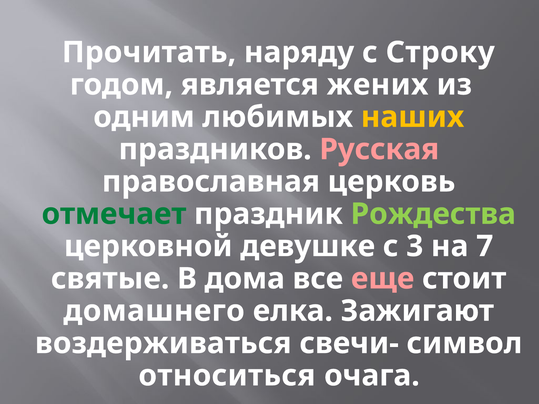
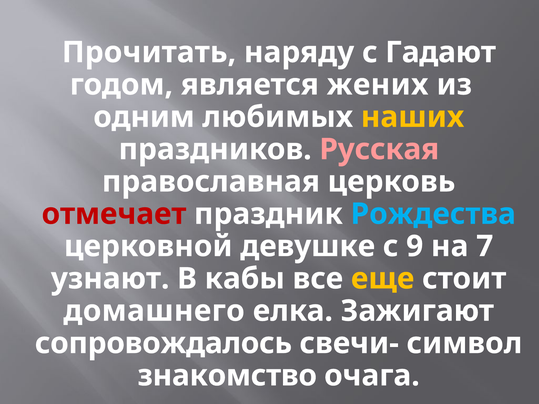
Строку: Строку -> Гадают
отмечает colour: green -> red
Рождества colour: light green -> light blue
3: 3 -> 9
святые: святые -> узнают
дома: дома -> кабы
еще colour: pink -> yellow
воздерживаться: воздерживаться -> сопровождалось
относиться: относиться -> знакомство
